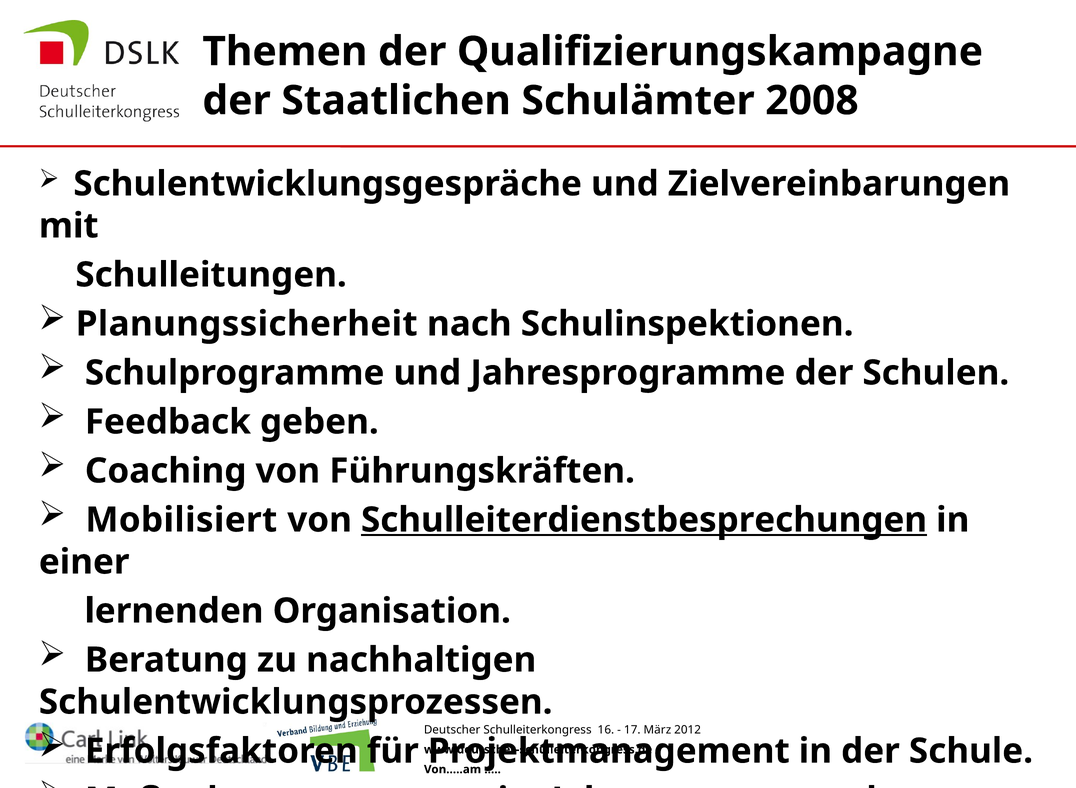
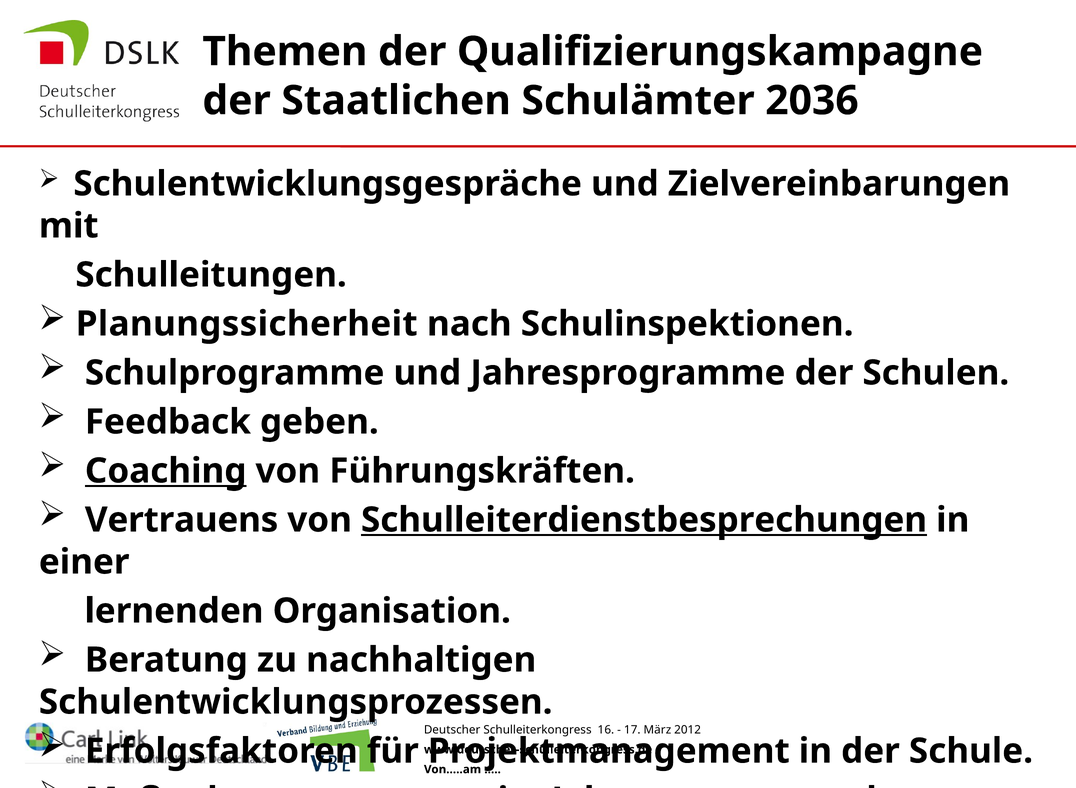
2008: 2008 -> 2036
Coaching underline: none -> present
Mobilisiert: Mobilisiert -> Vertrauens
